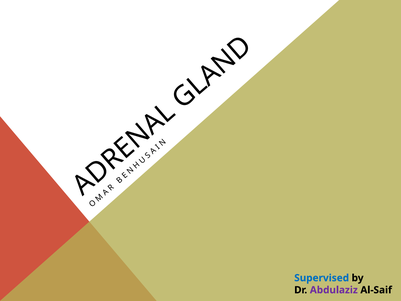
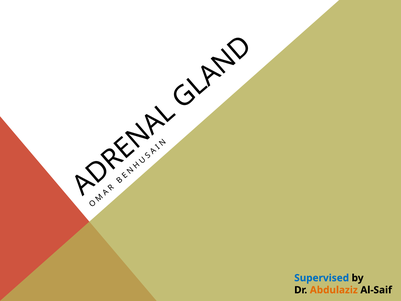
Abdulaziz colour: purple -> orange
